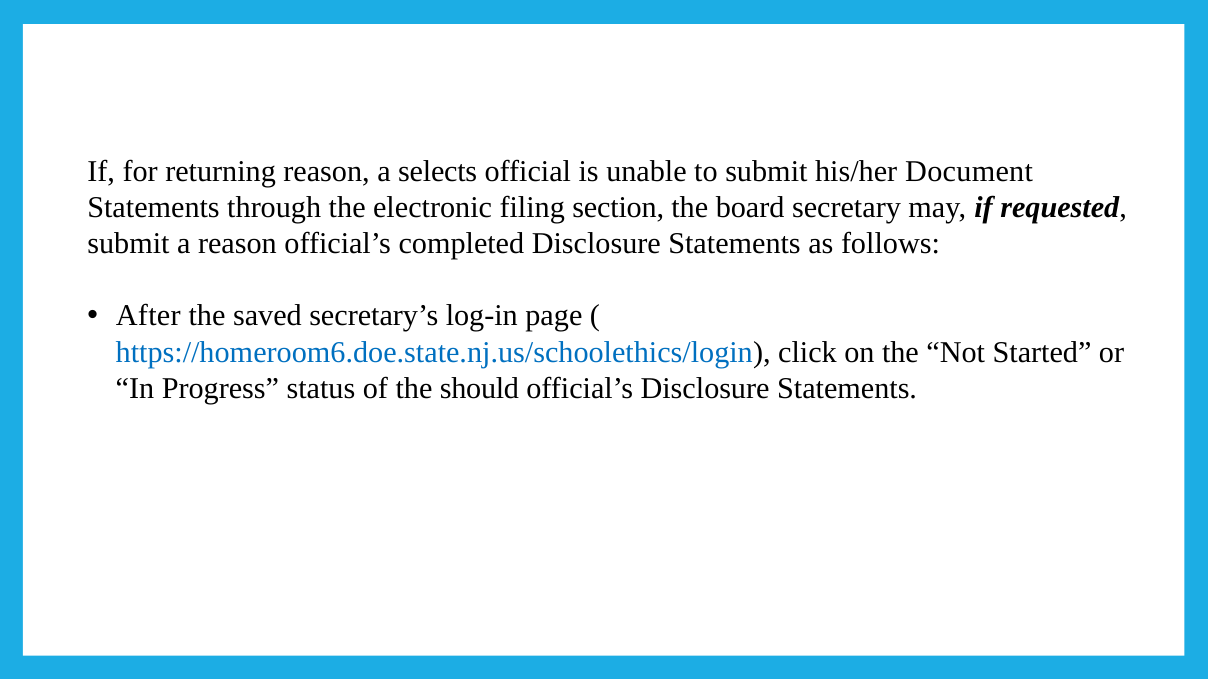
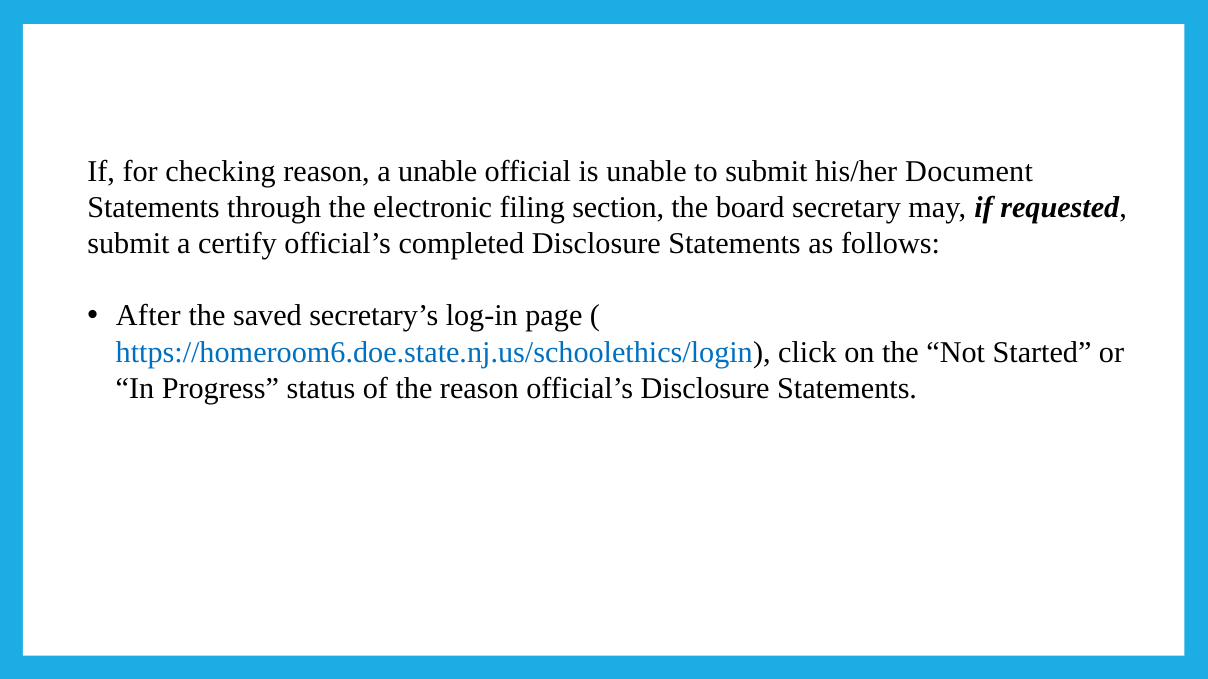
returning: returning -> checking
a selects: selects -> unable
a reason: reason -> certify
the should: should -> reason
